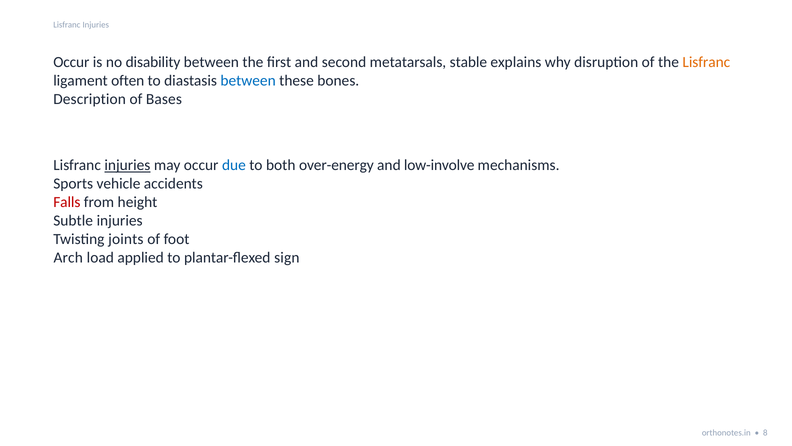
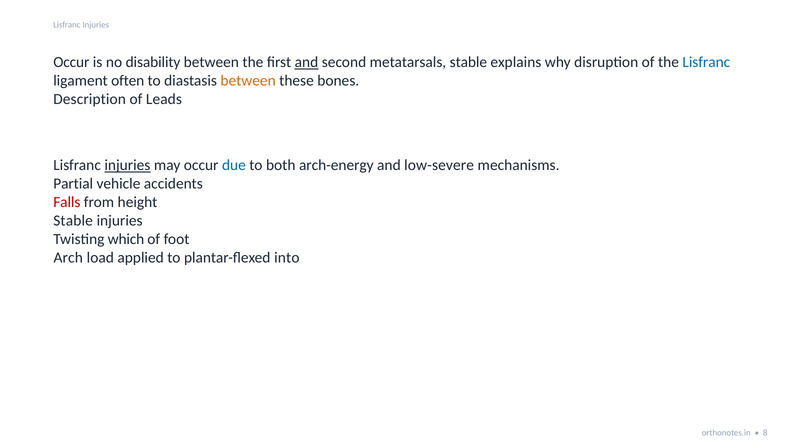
and at (306, 62) underline: none -> present
Lisfranc at (706, 62) colour: orange -> blue
between at (248, 81) colour: blue -> orange
Bases: Bases -> Leads
over-energy: over-energy -> arch-energy
low-involve: low-involve -> low-severe
Sports: Sports -> Partial
Subtle at (73, 221): Subtle -> Stable
joints: joints -> which
sign: sign -> into
